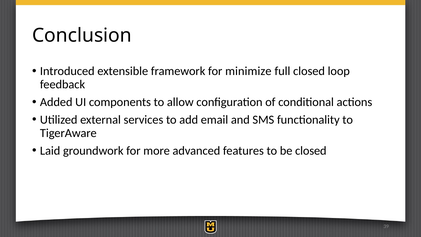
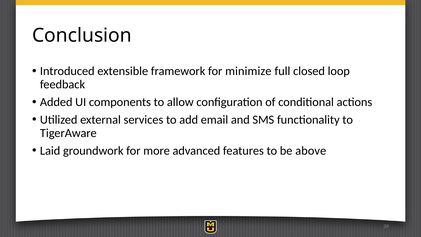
be closed: closed -> above
